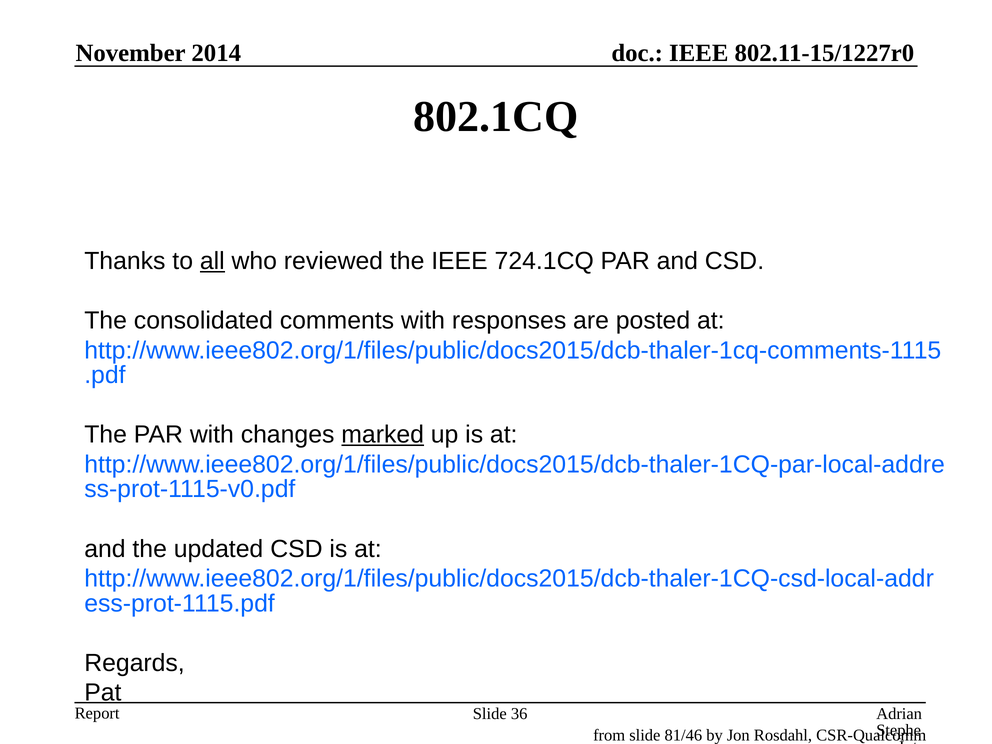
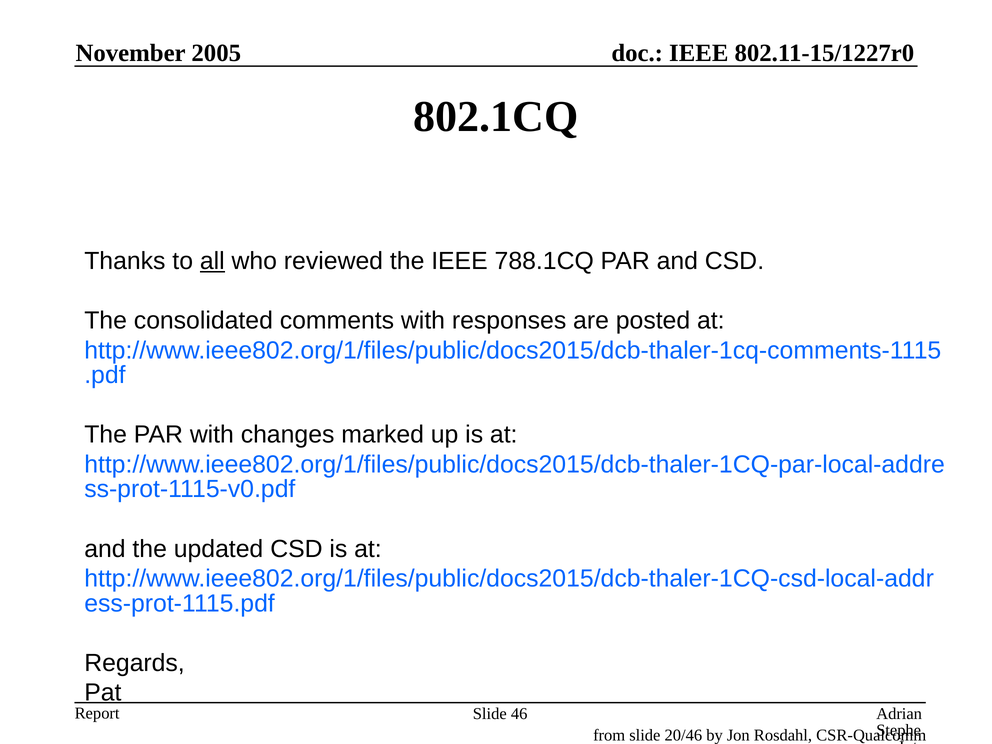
2014: 2014 -> 2005
724.1CQ: 724.1CQ -> 788.1CQ
marked underline: present -> none
36: 36 -> 46
81/46: 81/46 -> 20/46
